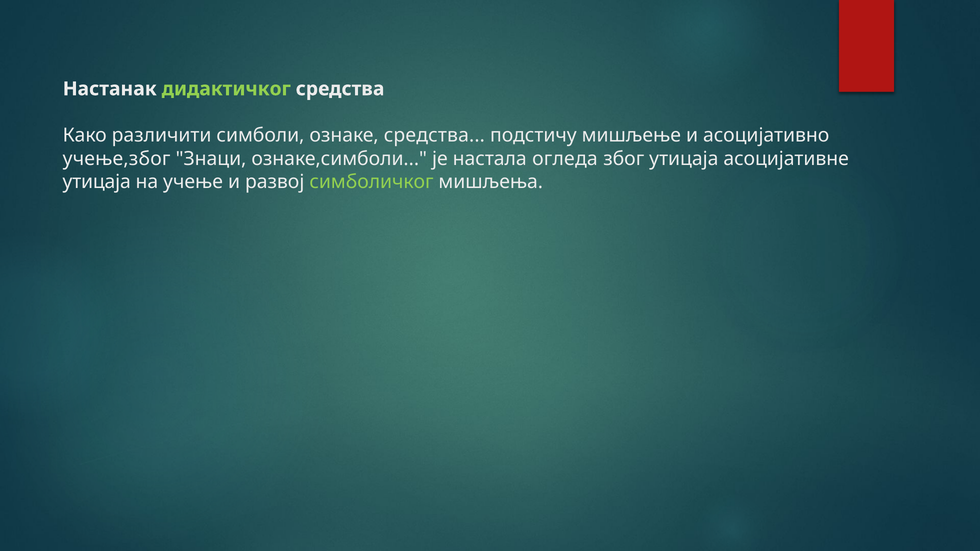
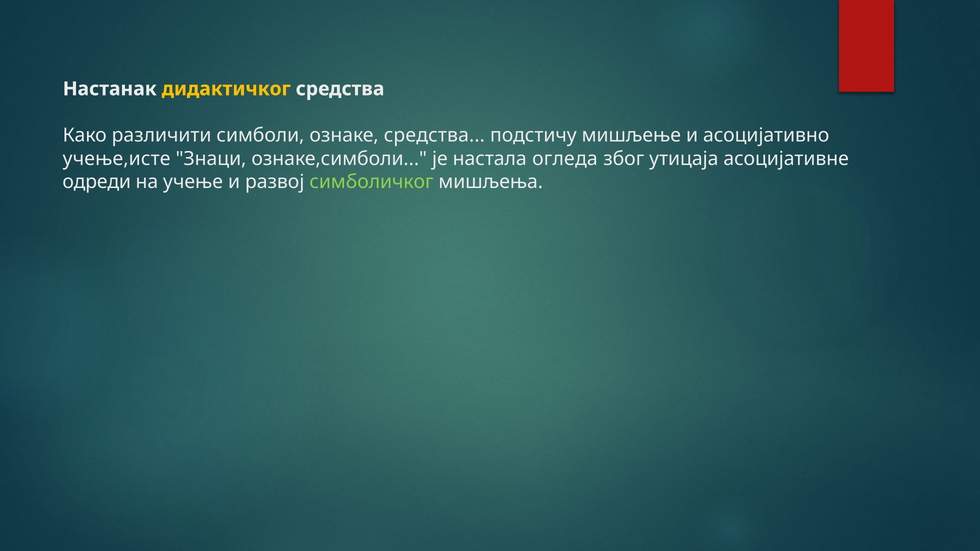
дидактичког colour: light green -> yellow
учење,због: учење,због -> учење,исте
утицаја at (97, 182): утицаја -> одреди
